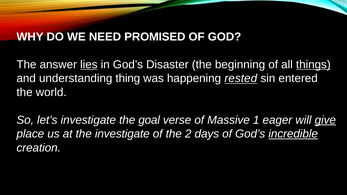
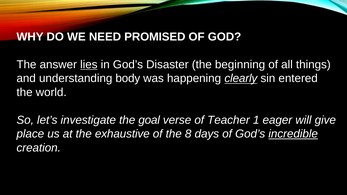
things underline: present -> none
thing: thing -> body
rested: rested -> clearly
Massive: Massive -> Teacher
give underline: present -> none
the investigate: investigate -> exhaustive
2: 2 -> 8
